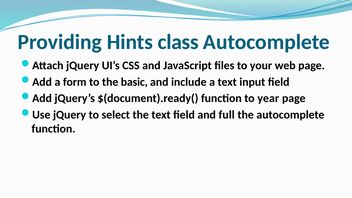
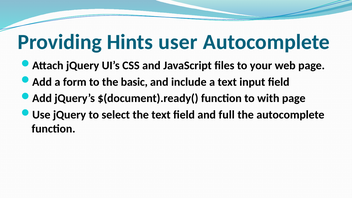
class: class -> user
year: year -> with
